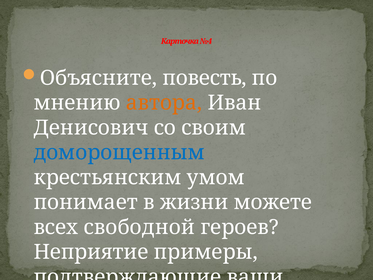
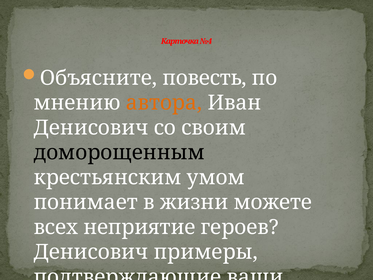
доморощенным colour: blue -> black
свободной: свободной -> неприятие
Неприятие at (91, 252): Неприятие -> Денисович
